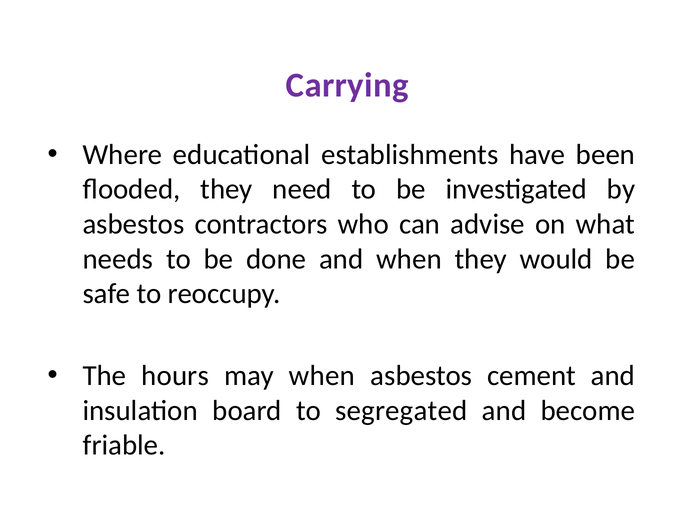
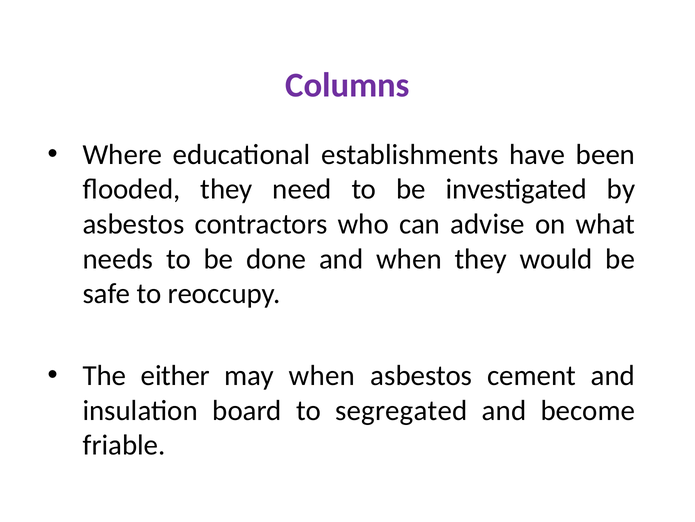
Carrying: Carrying -> Columns
hours: hours -> either
